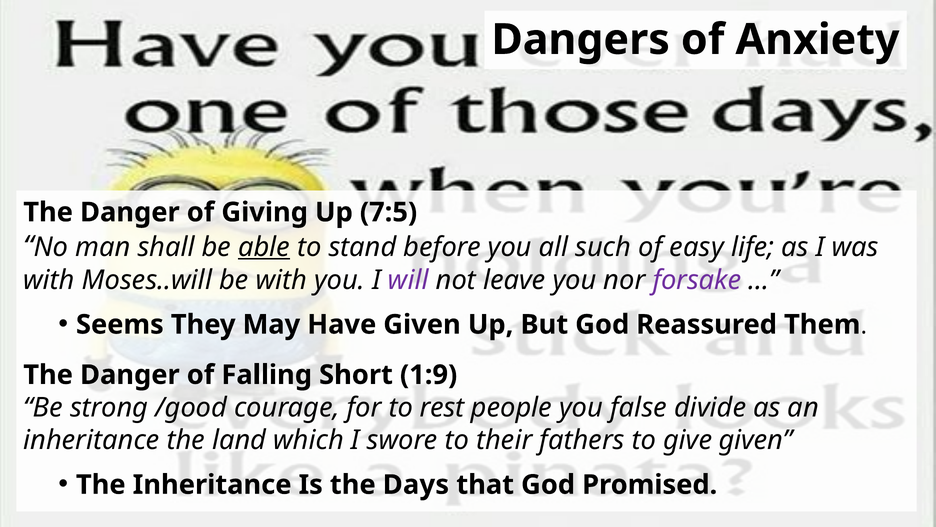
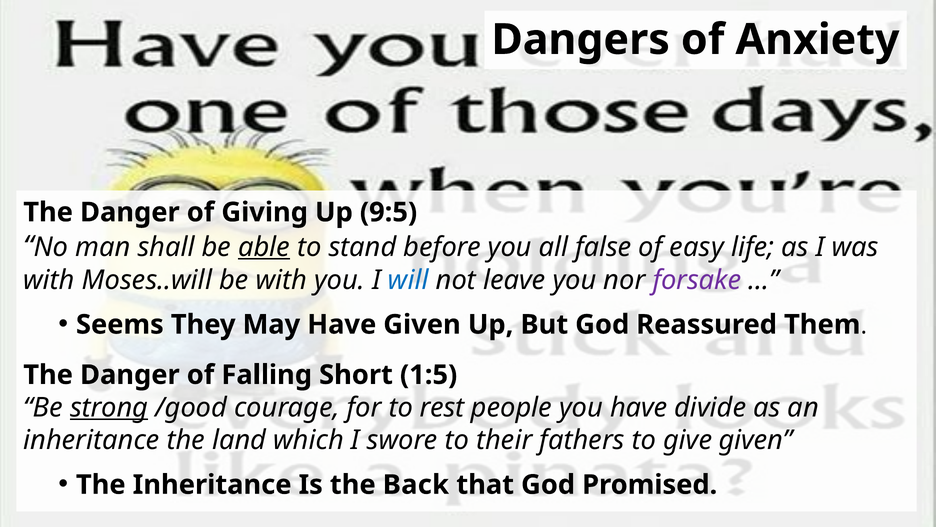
7:5: 7:5 -> 9:5
such: such -> false
will colour: purple -> blue
1:9: 1:9 -> 1:5
strong underline: none -> present
you false: false -> have
Days: Days -> Back
